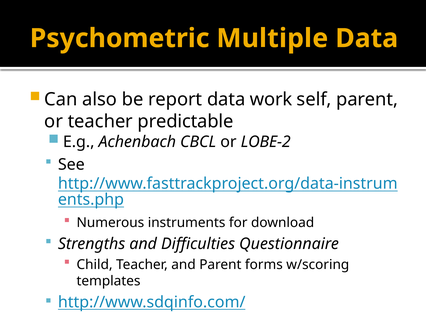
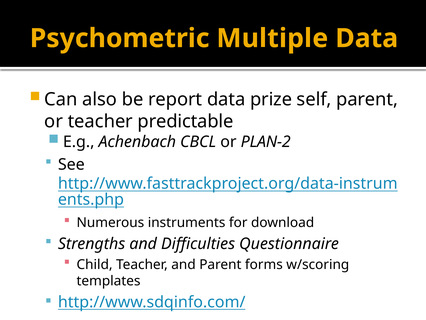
work: work -> prize
LOBE-2: LOBE-2 -> PLAN-2
